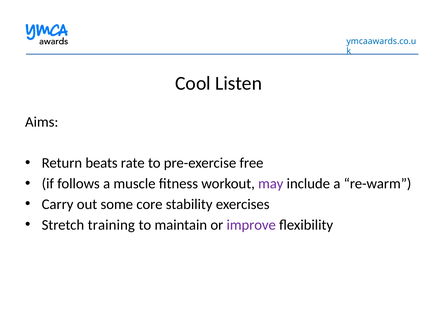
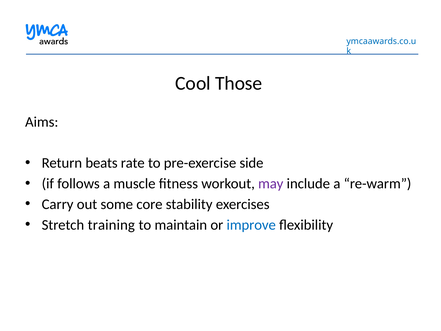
Listen: Listen -> Those
free: free -> side
improve colour: purple -> blue
